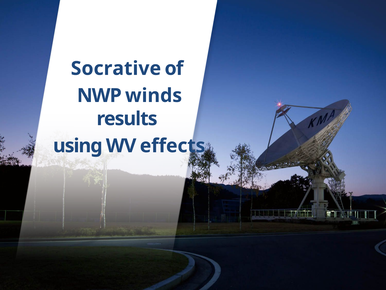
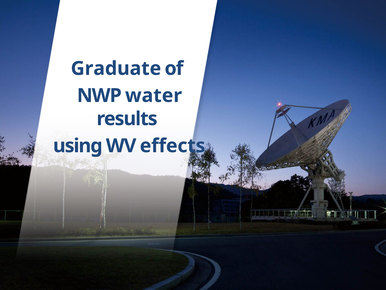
Socrative: Socrative -> Graduate
winds: winds -> water
